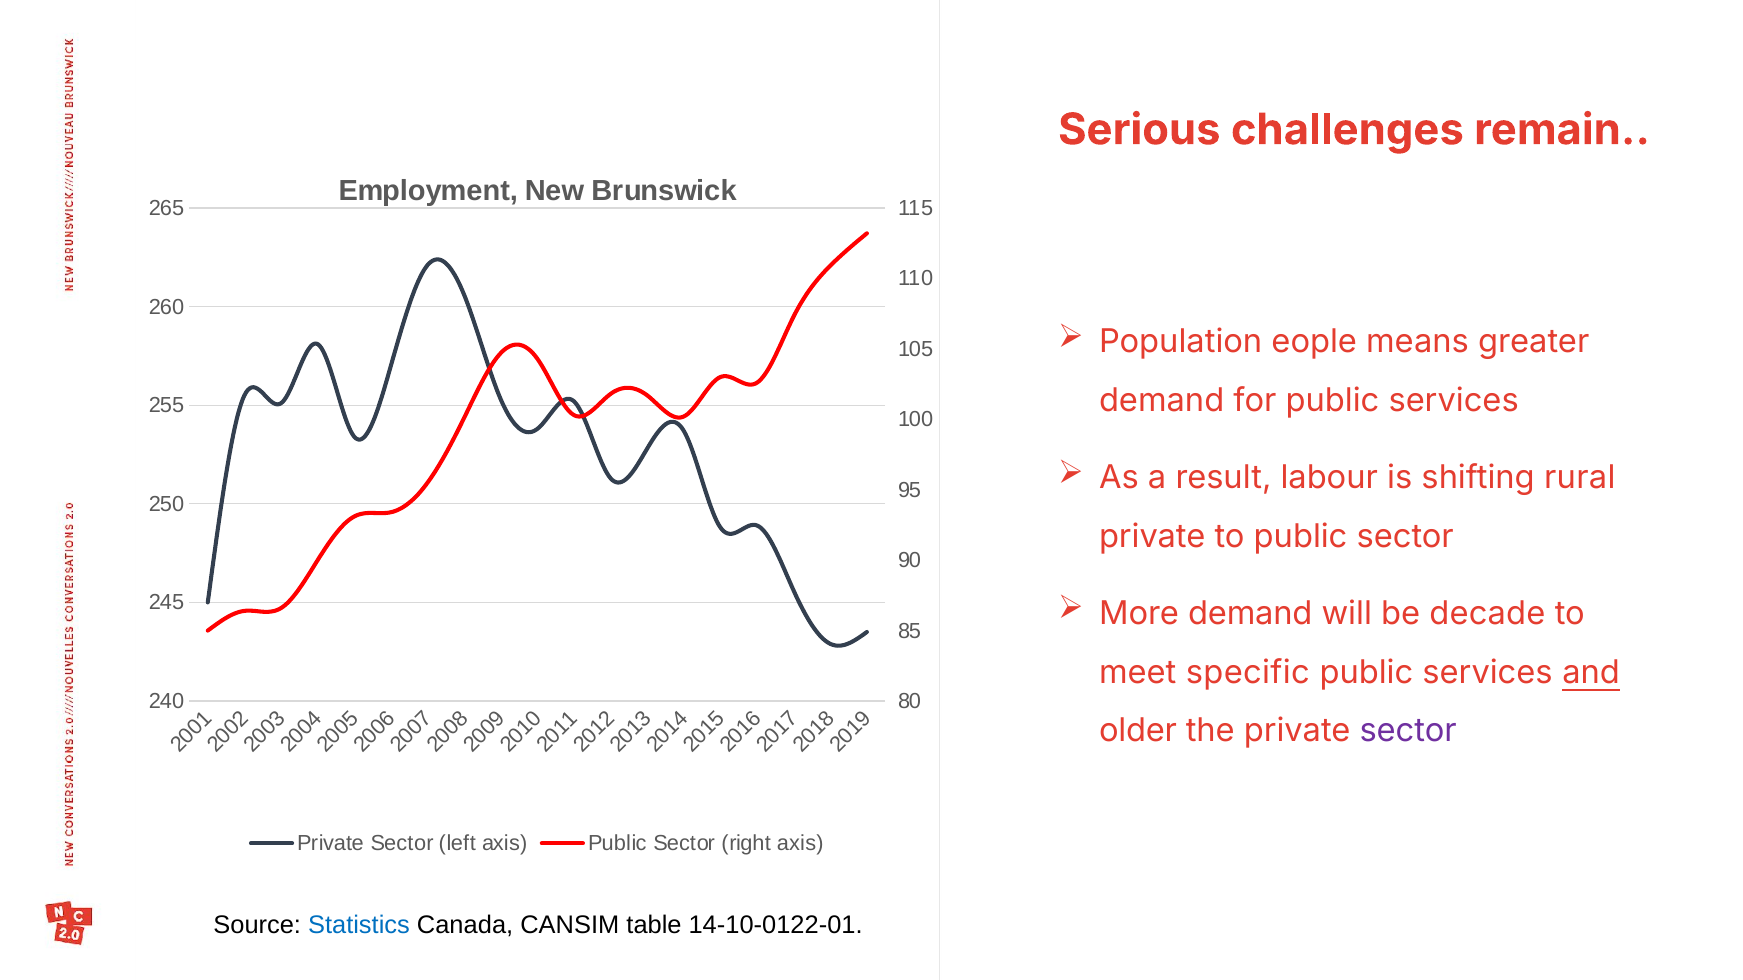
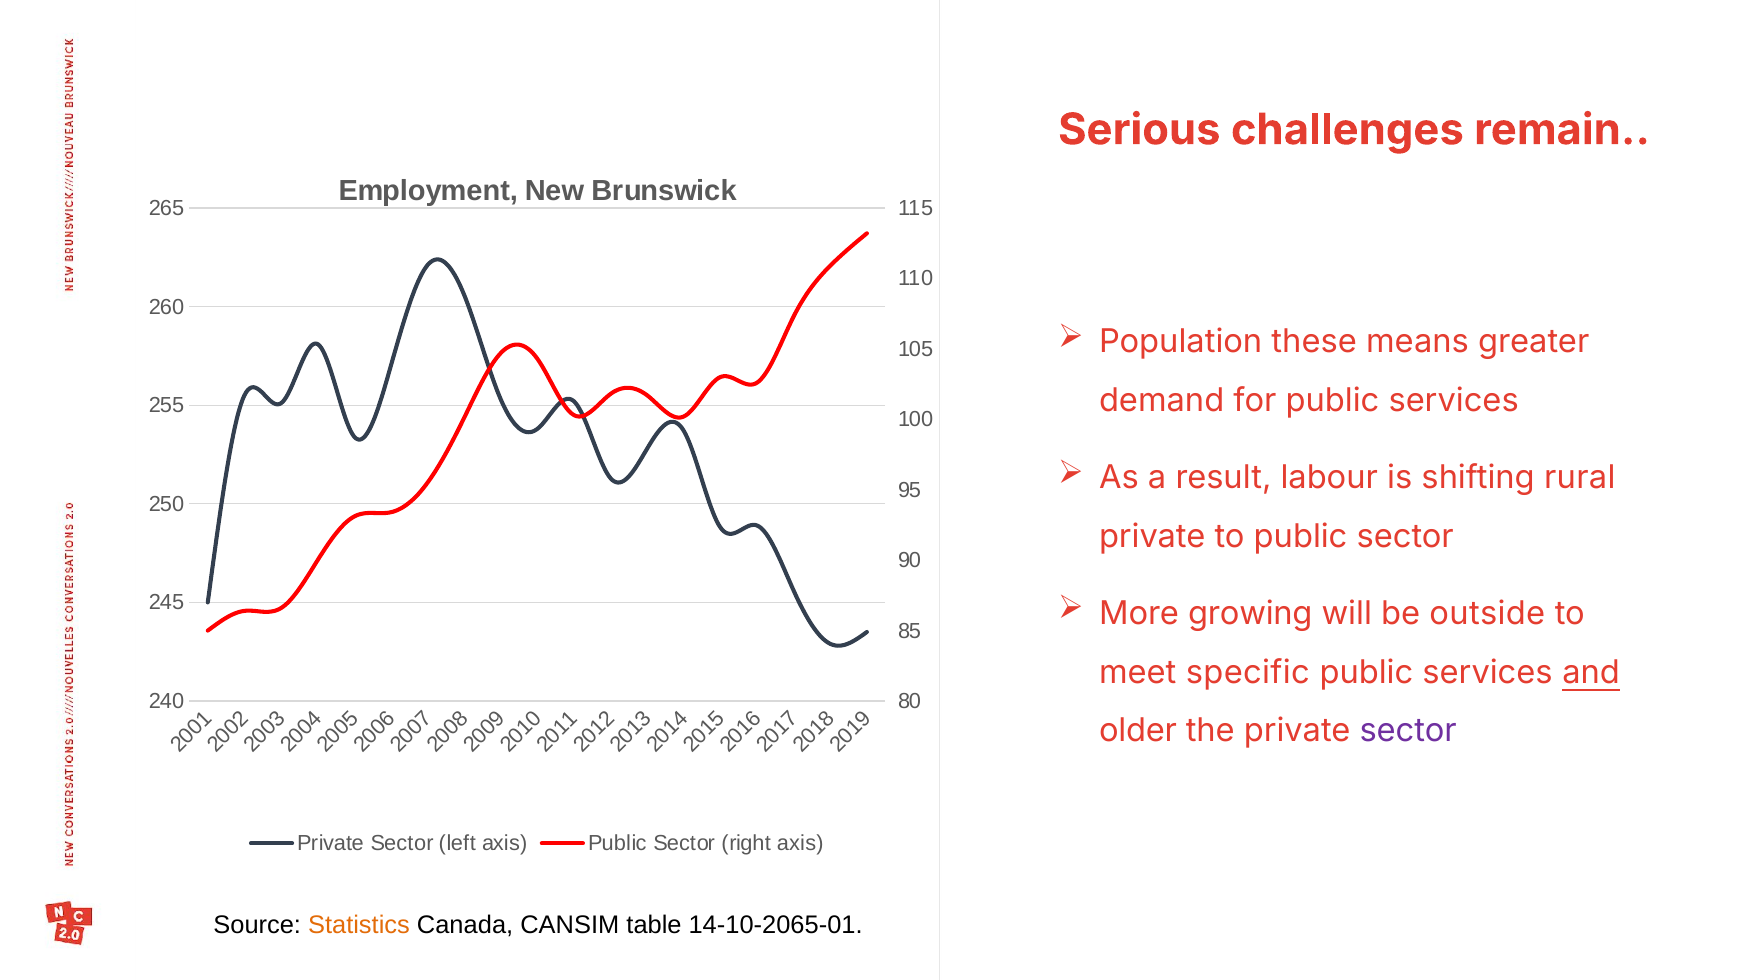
eople: eople -> these
More demand: demand -> growing
decade: decade -> outside
Statistics colour: blue -> orange
14-10-0122-01: 14-10-0122-01 -> 14-10-2065-01
